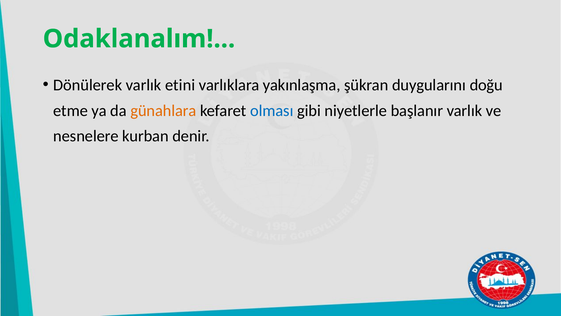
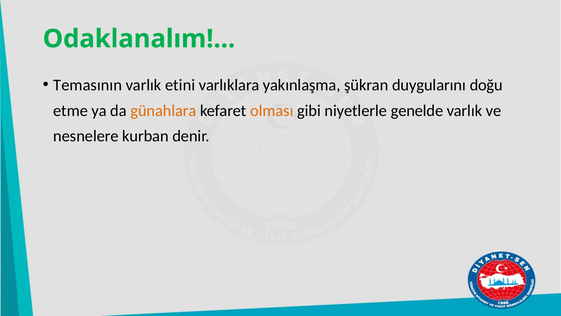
Dönülerek: Dönülerek -> Temasının
olması colour: blue -> orange
başlanır: başlanır -> genelde
